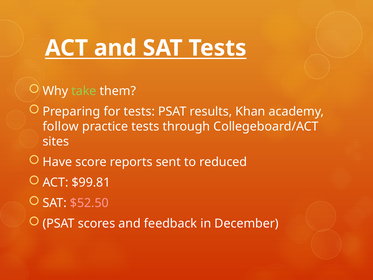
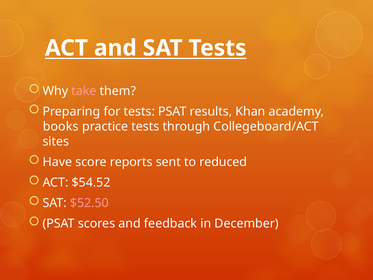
take colour: light green -> pink
follow: follow -> books
$99.81: $99.81 -> $54.52
